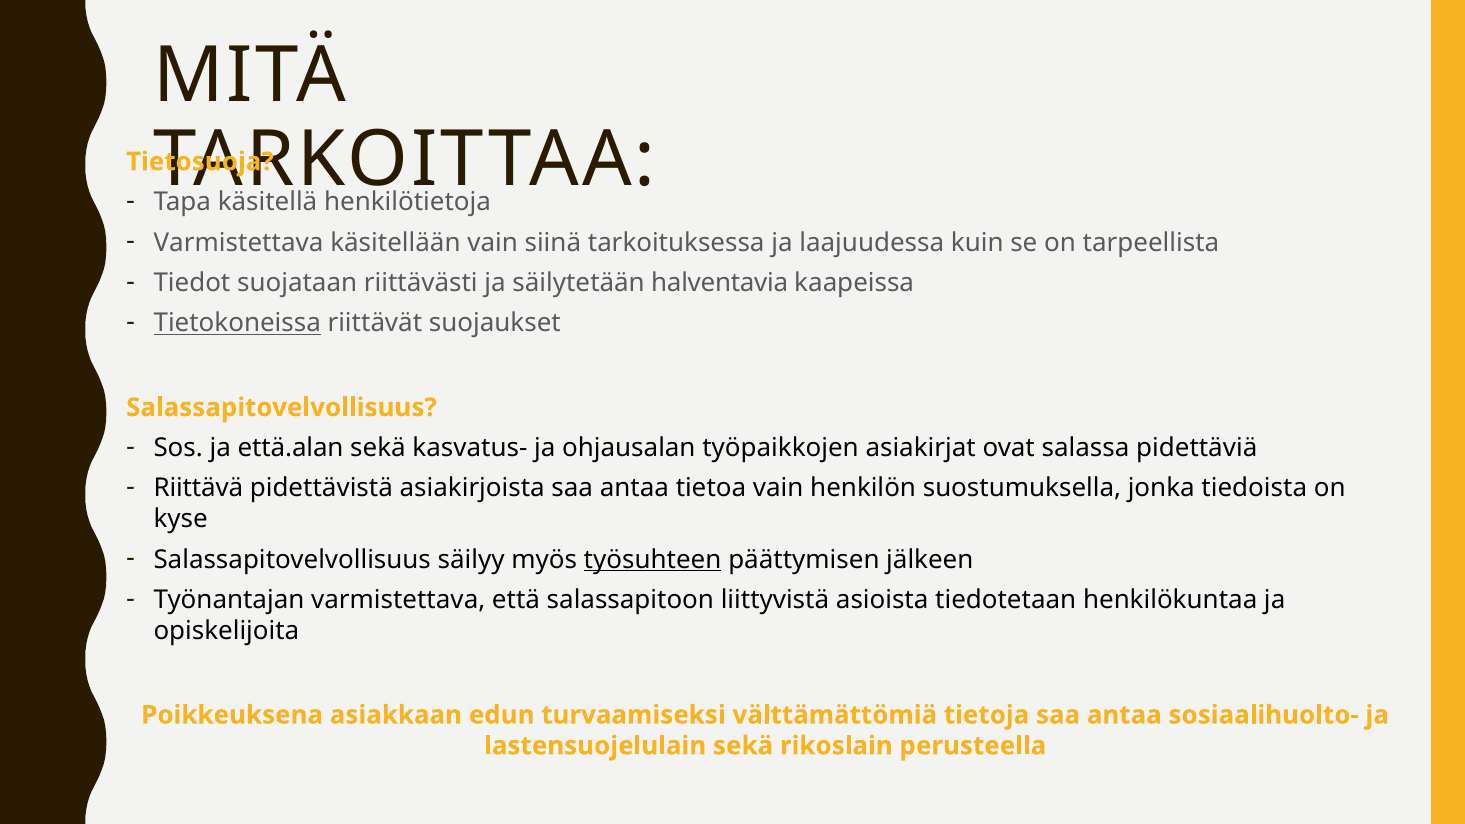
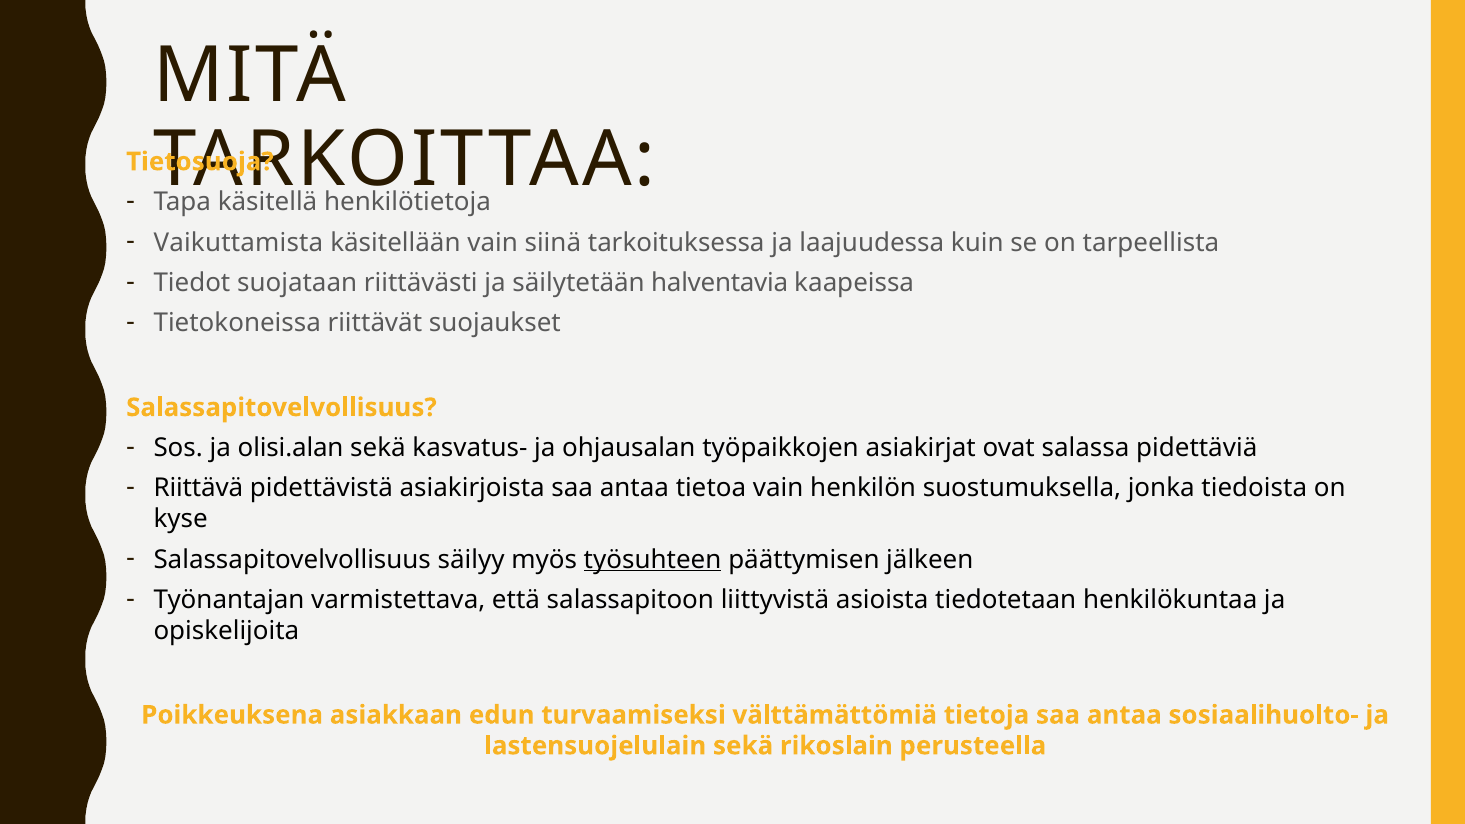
Varmistettava at (239, 243): Varmistettava -> Vaikuttamista
Tietokoneissa underline: present -> none
että.alan: että.alan -> olisi.alan
